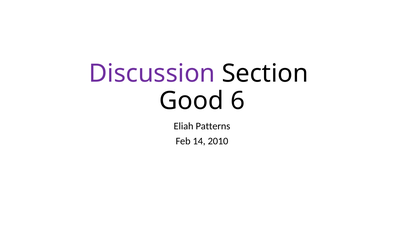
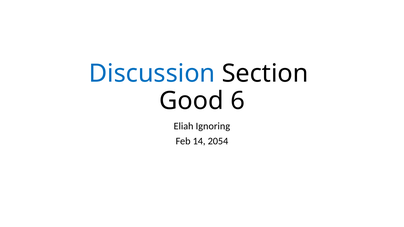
Discussion colour: purple -> blue
Patterns: Patterns -> Ignoring
2010: 2010 -> 2054
